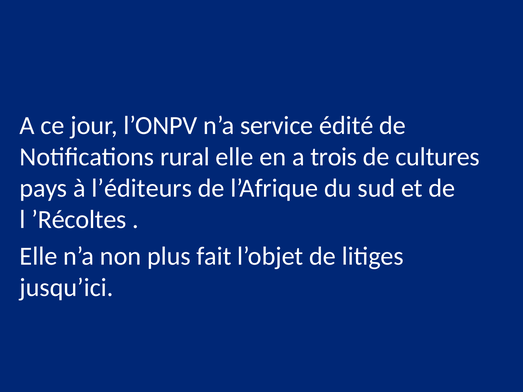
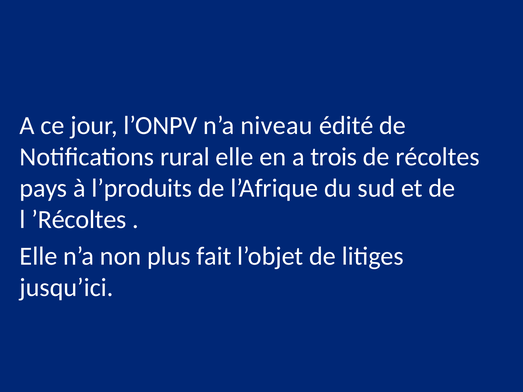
service: service -> niveau
cultures: cultures -> récoltes
l’éditeurs: l’éditeurs -> l’produits
